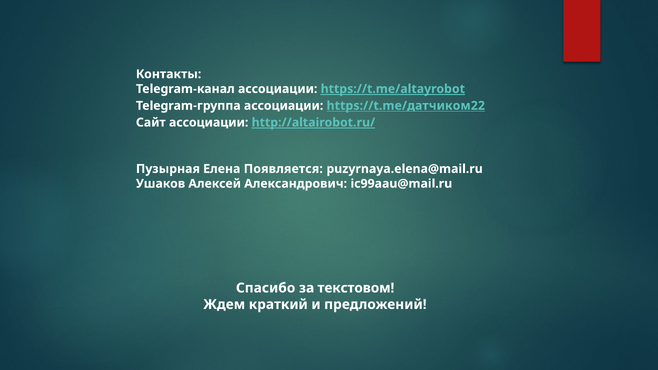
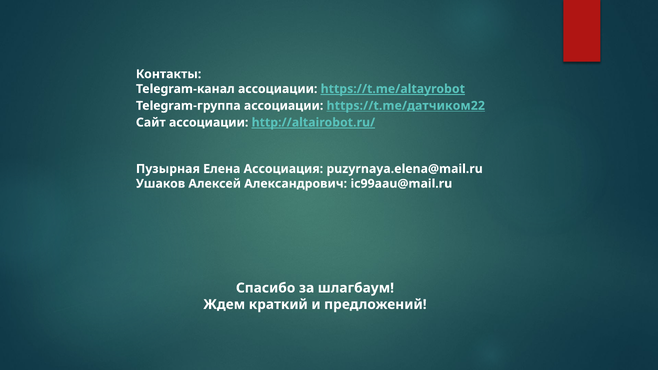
Появляется: Появляется -> Ассоциация
текстовом: текстовом -> шлагбаум
